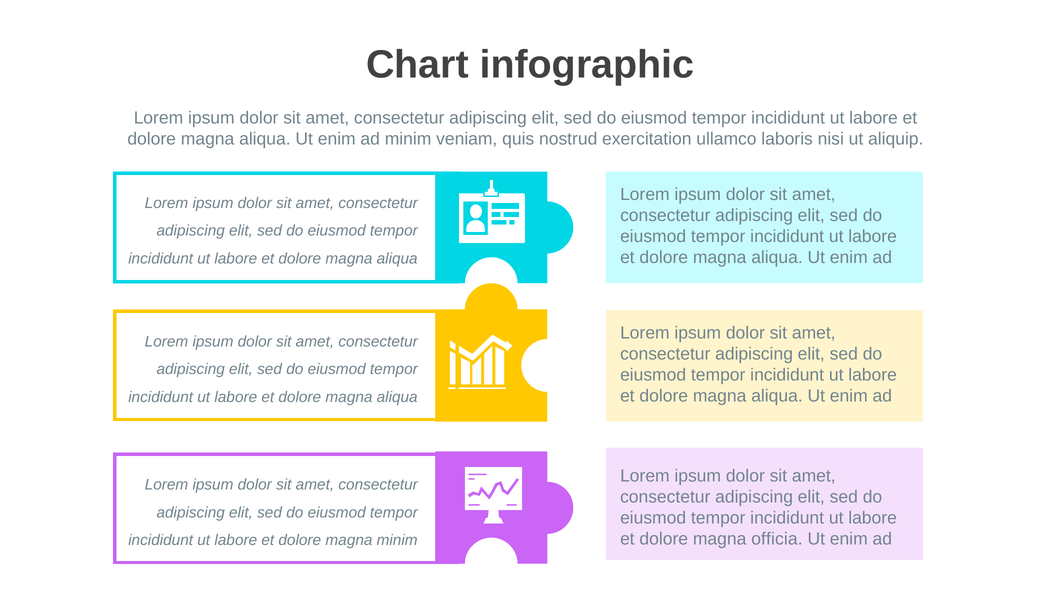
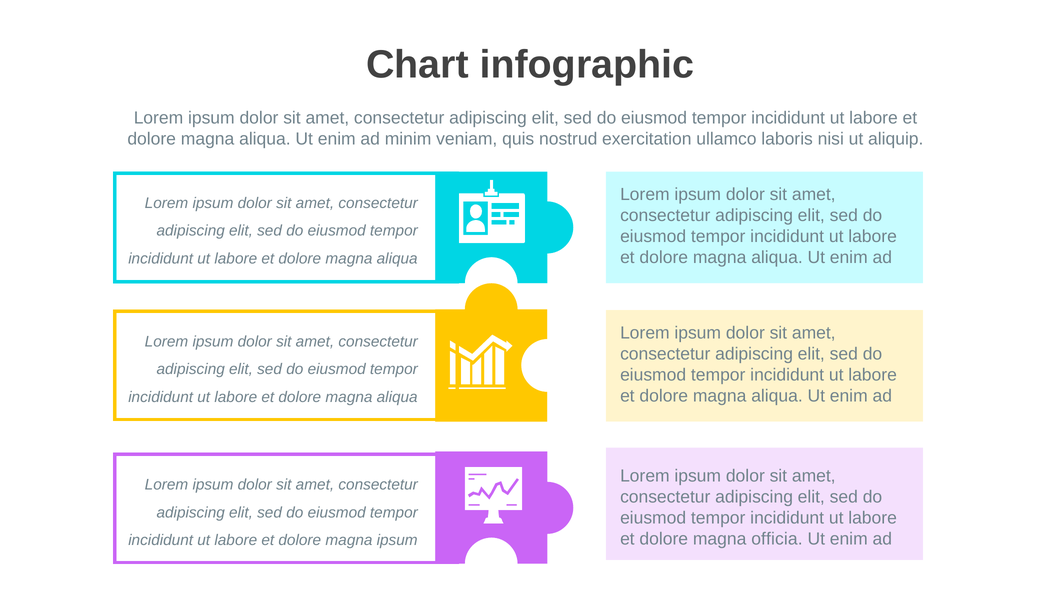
magna minim: minim -> ipsum
